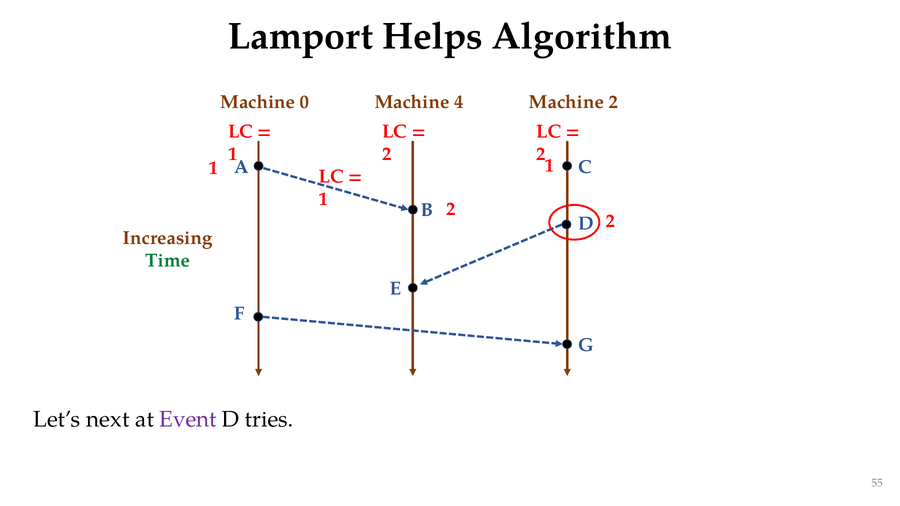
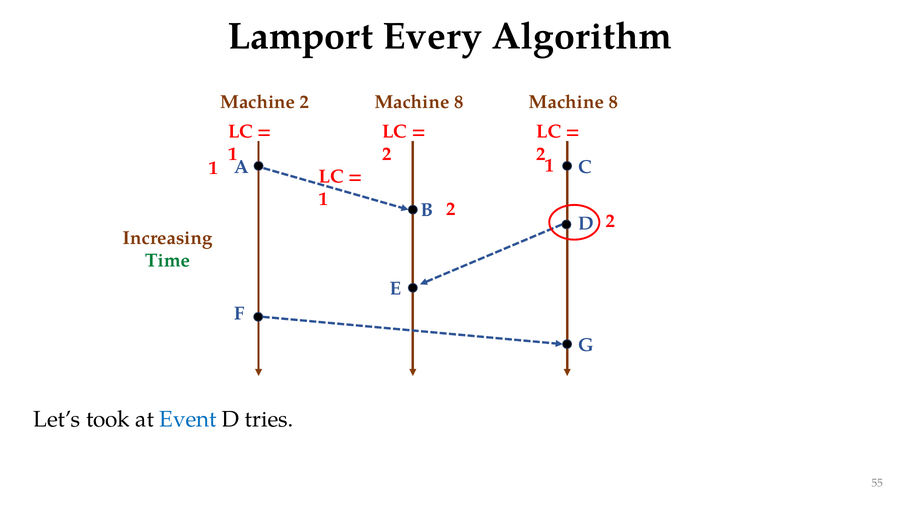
Helps: Helps -> Every
Machine 0: 0 -> 2
4 at (459, 102): 4 -> 8
2 at (613, 102): 2 -> 8
next: next -> took
Event colour: purple -> blue
